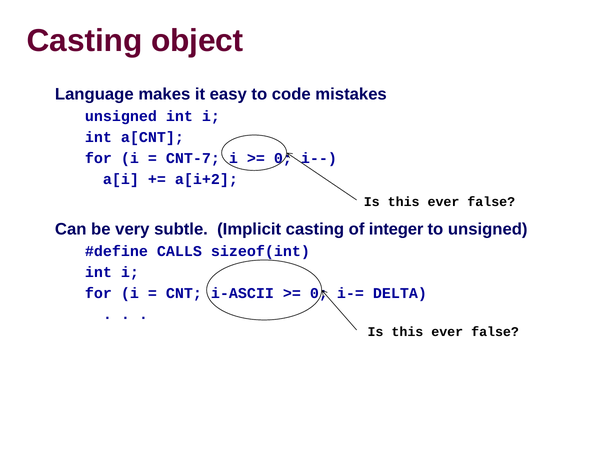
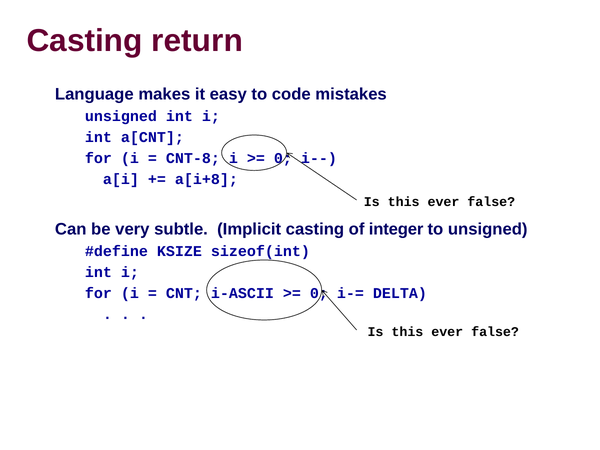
object: object -> return
CNT-7: CNT-7 -> CNT-8
a[i+2: a[i+2 -> a[i+8
CALLS: CALLS -> KSIZE
